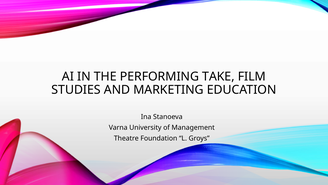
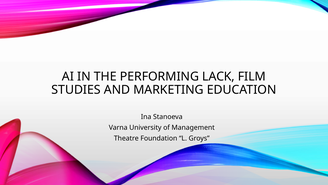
TAKE: TAKE -> LACK
